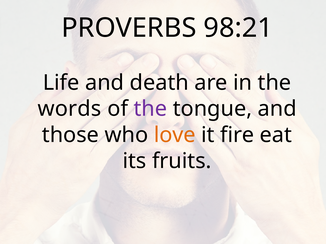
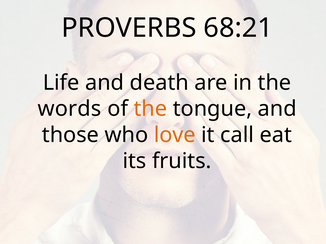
98:21: 98:21 -> 68:21
the at (150, 109) colour: purple -> orange
fire: fire -> call
